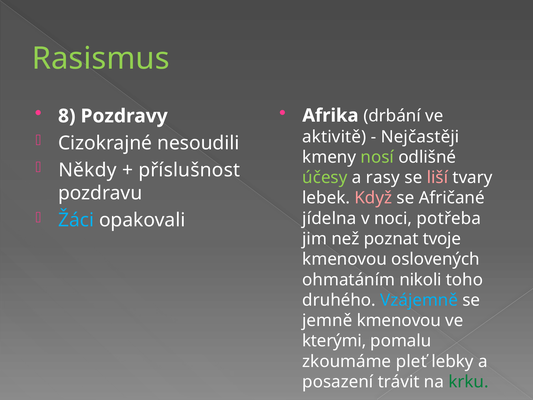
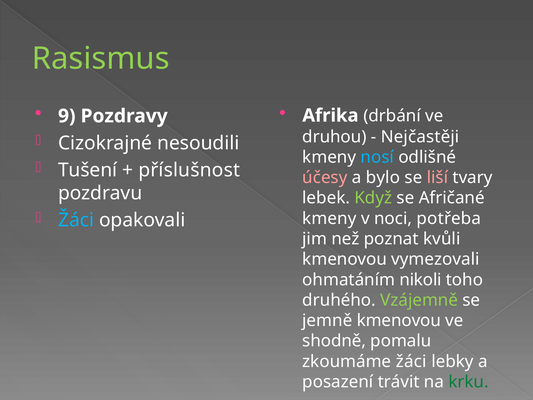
8: 8 -> 9
aktivitě: aktivitě -> druhou
nosí colour: light green -> light blue
Někdy: Někdy -> Tušení
účesy colour: light green -> pink
rasy: rasy -> bylo
Když colour: pink -> light green
jídelna at (329, 218): jídelna -> kmeny
tvoje: tvoje -> kvůli
oslovených: oslovených -> vymezovali
Vzájemně colour: light blue -> light green
kterými: kterými -> shodně
zkoumáme pleť: pleť -> žáci
